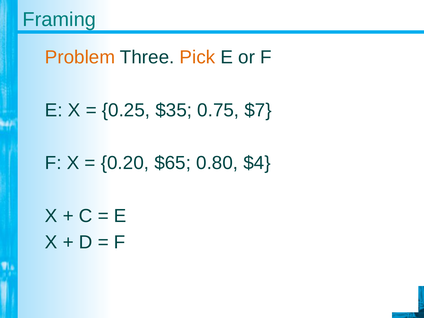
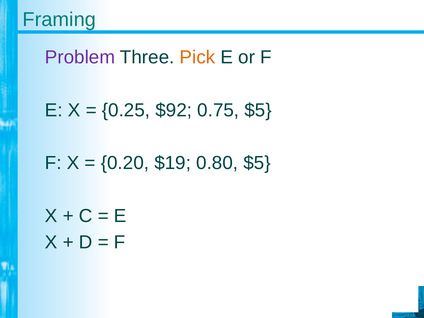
Problem colour: orange -> purple
$35: $35 -> $92
0.75 $7: $7 -> $5
$65: $65 -> $19
0.80 $4: $4 -> $5
